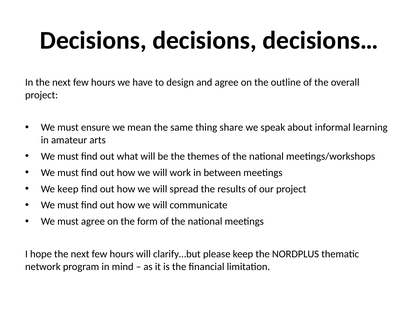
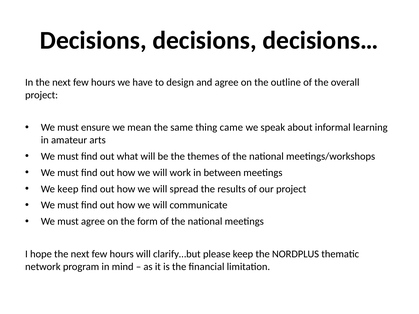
share: share -> came
